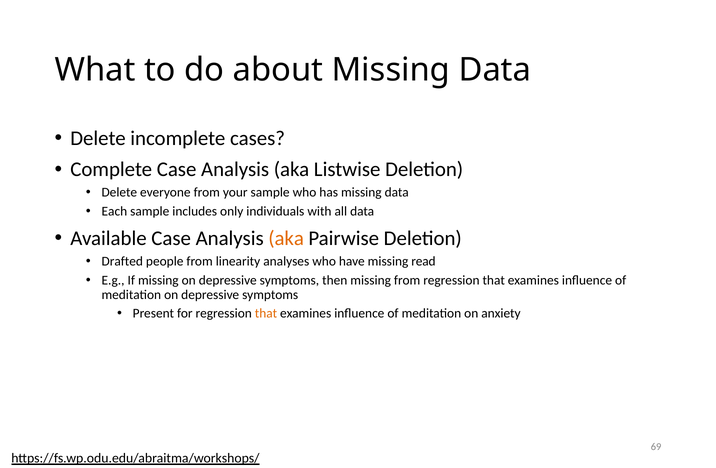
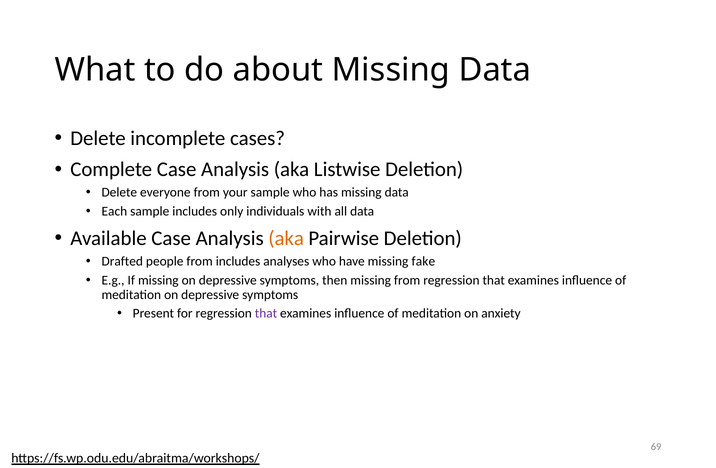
from linearity: linearity -> includes
read: read -> fake
that at (266, 314) colour: orange -> purple
